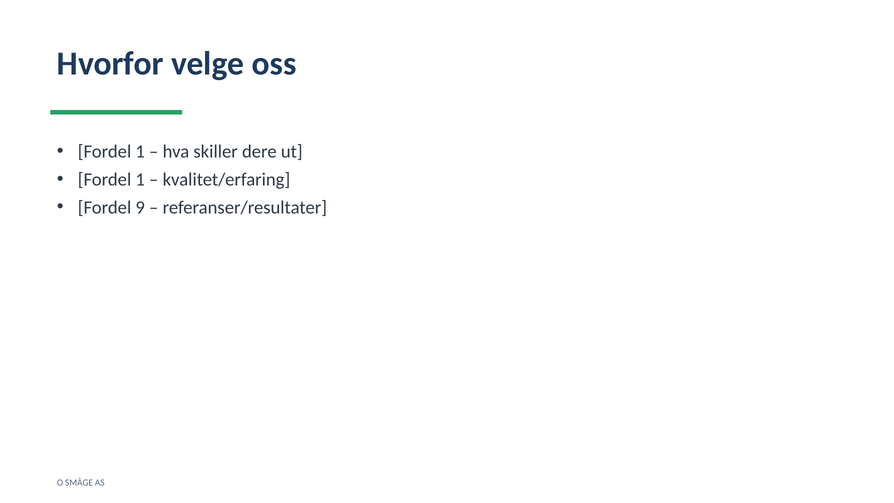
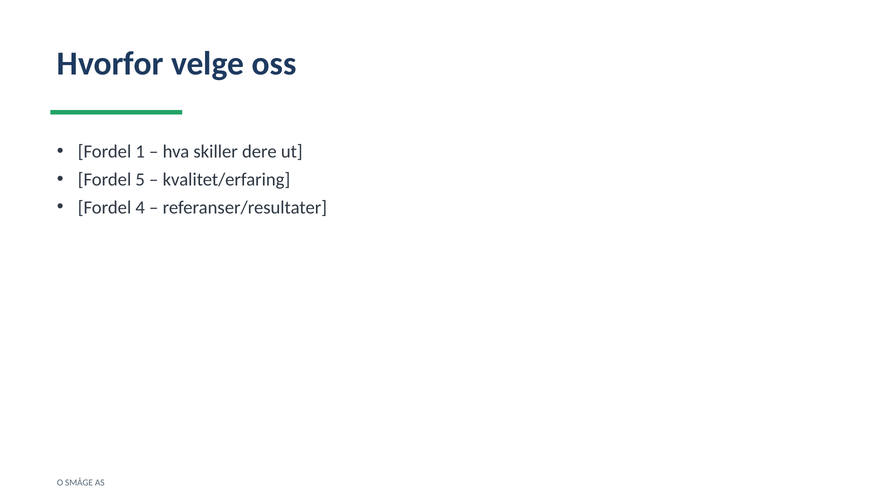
1 at (140, 179): 1 -> 5
9: 9 -> 4
